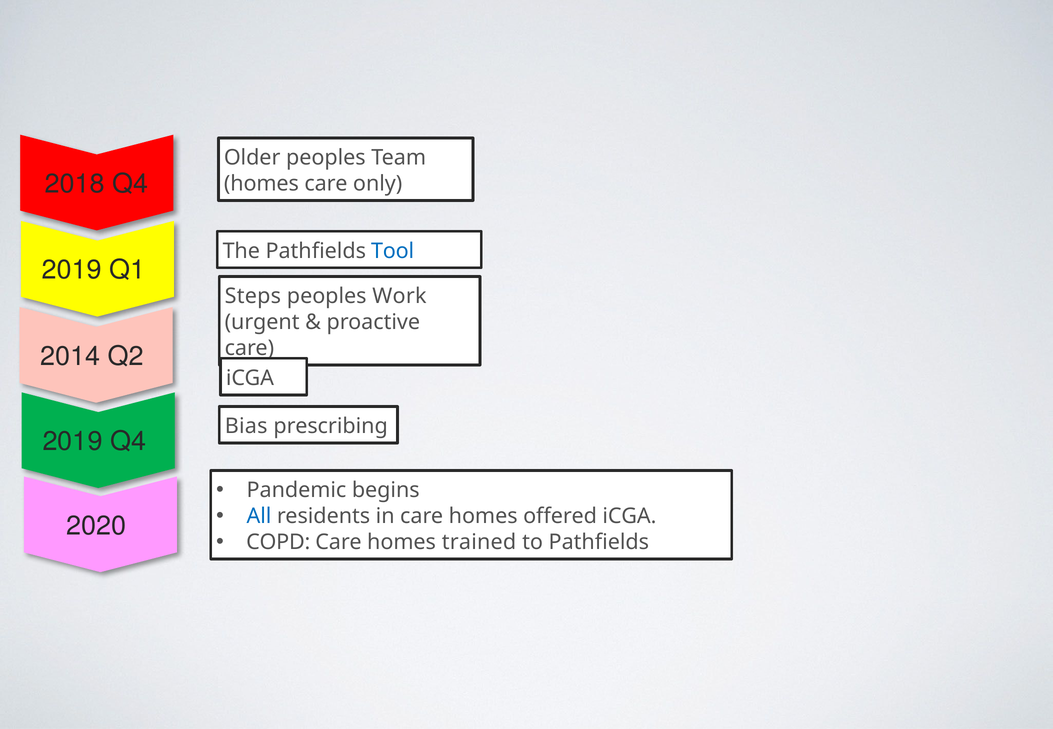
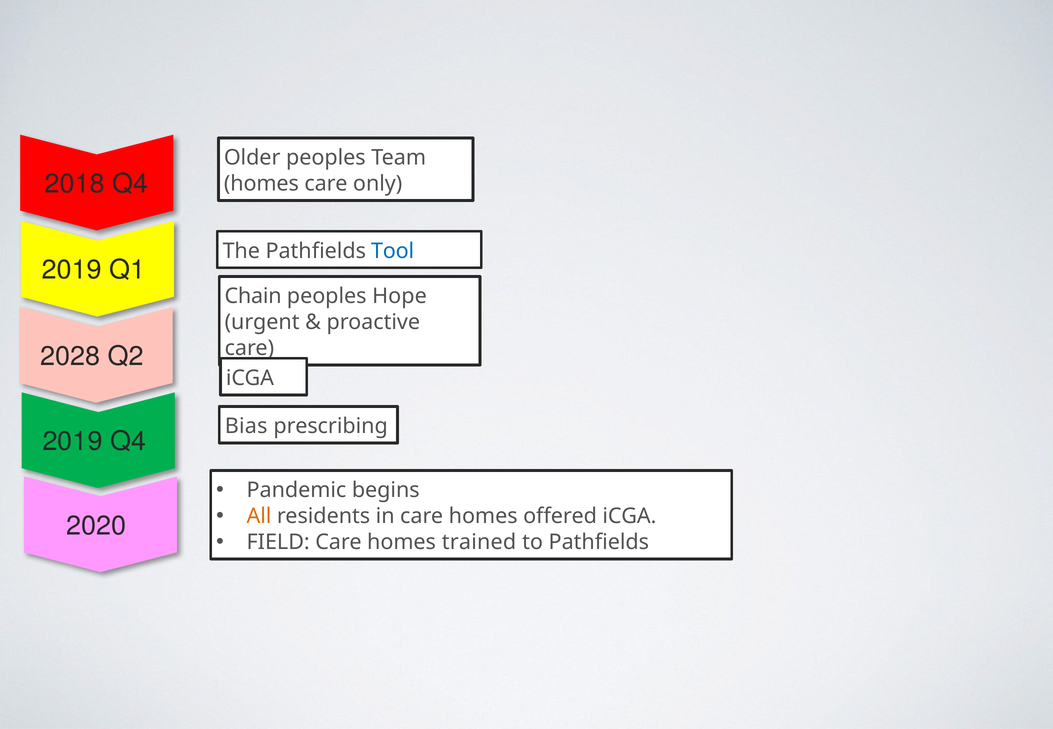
Steps: Steps -> Chain
Work: Work -> Hope
2014: 2014 -> 2028
All colour: blue -> orange
COPD: COPD -> FIELD
